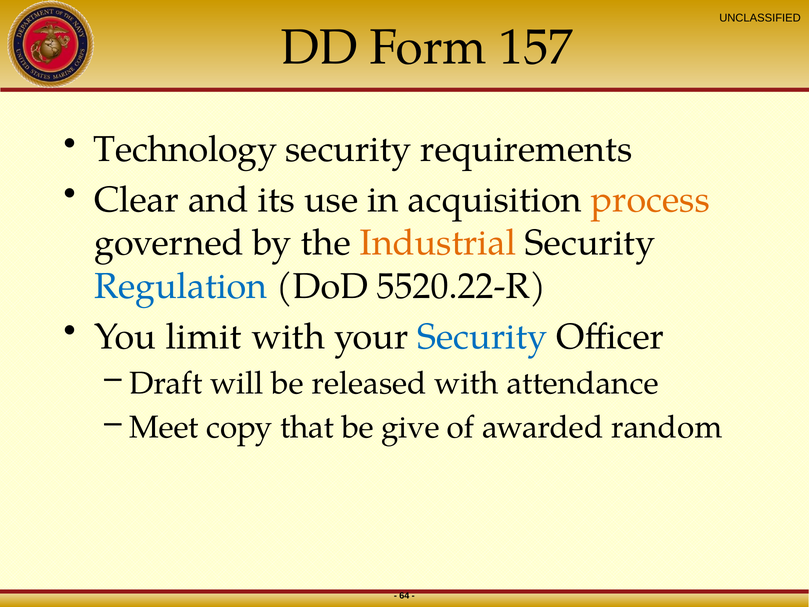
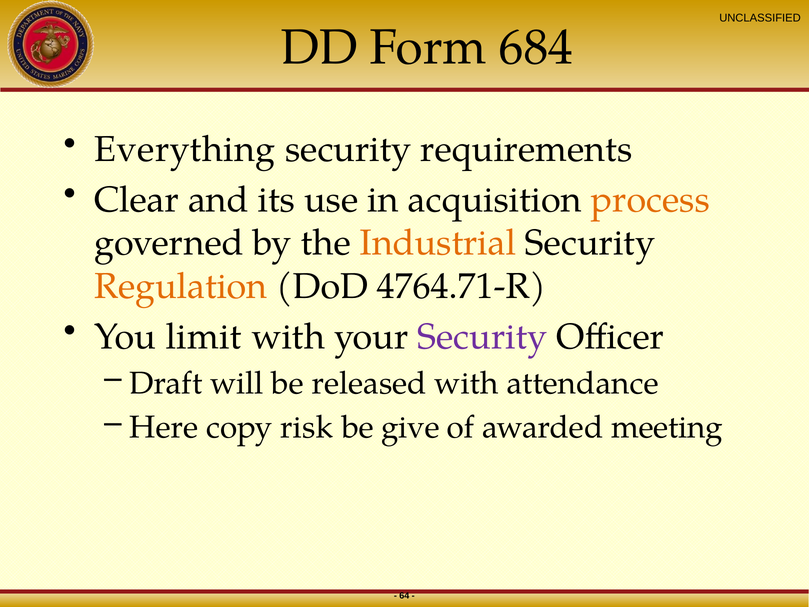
157: 157 -> 684
Technology: Technology -> Everything
Regulation colour: blue -> orange
5520.22-R: 5520.22-R -> 4764.71-R
Security at (482, 337) colour: blue -> purple
Meet: Meet -> Here
that: that -> risk
random: random -> meeting
